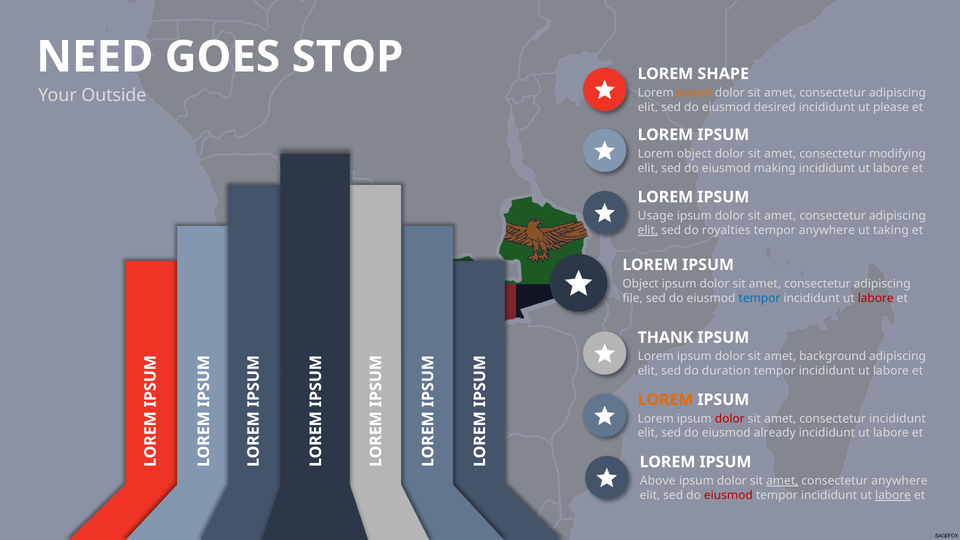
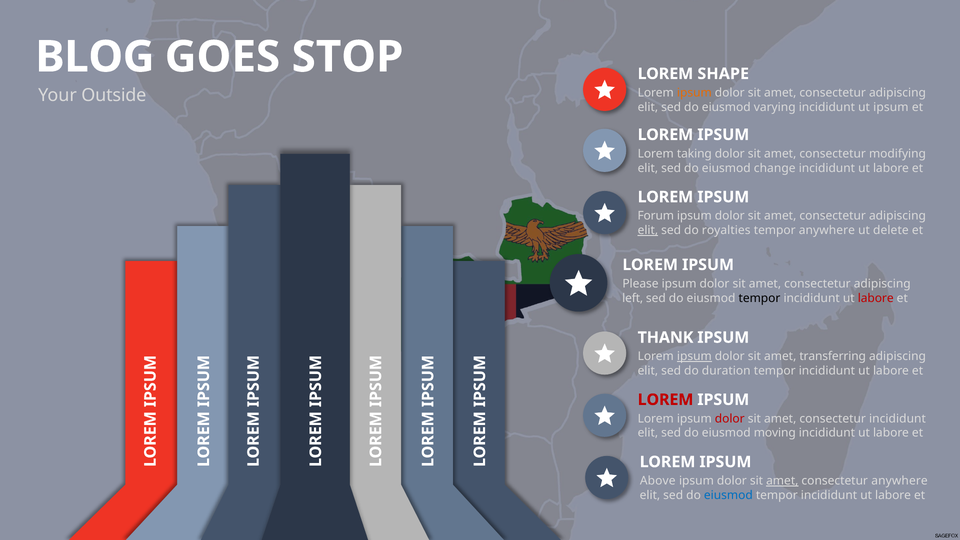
NEED: NEED -> BLOG
desired: desired -> varying
ut please: please -> ipsum
Lorem object: object -> taking
making: making -> change
Usage: Usage -> Forum
taking: taking -> delete
Object at (641, 284): Object -> Please
file: file -> left
tempor at (759, 298) colour: blue -> black
ipsum at (694, 356) underline: none -> present
background: background -> transferring
LOREM at (665, 400) colour: orange -> red
already: already -> moving
eiusmod at (728, 495) colour: red -> blue
labore at (893, 495) underline: present -> none
